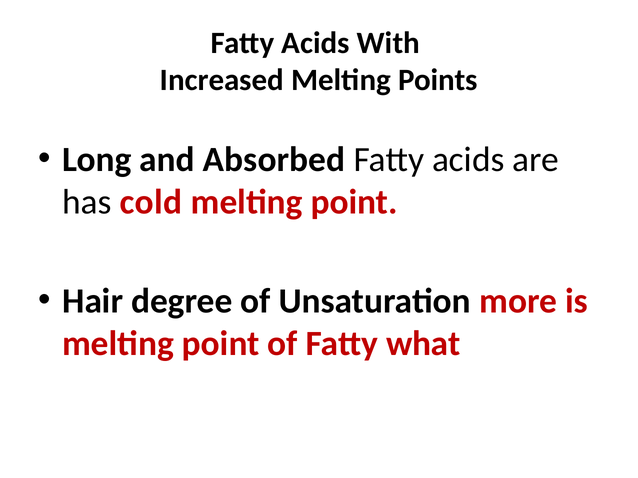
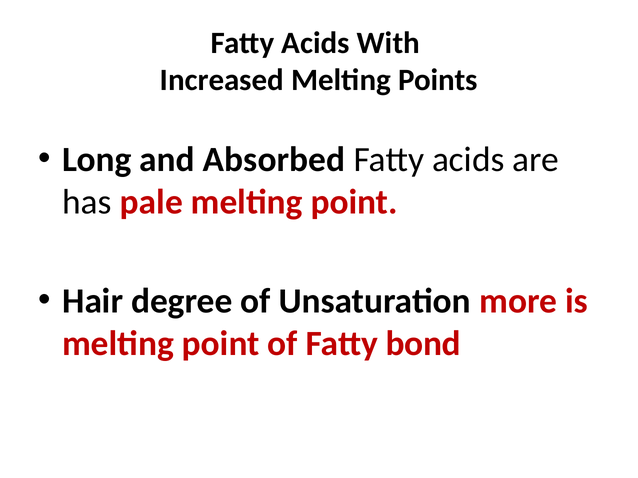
cold: cold -> pale
what: what -> bond
